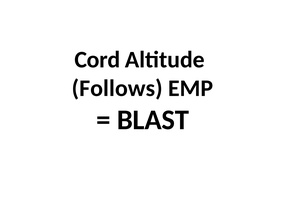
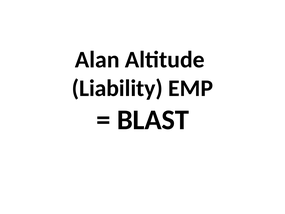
Cord: Cord -> Alan
Follows: Follows -> Liability
